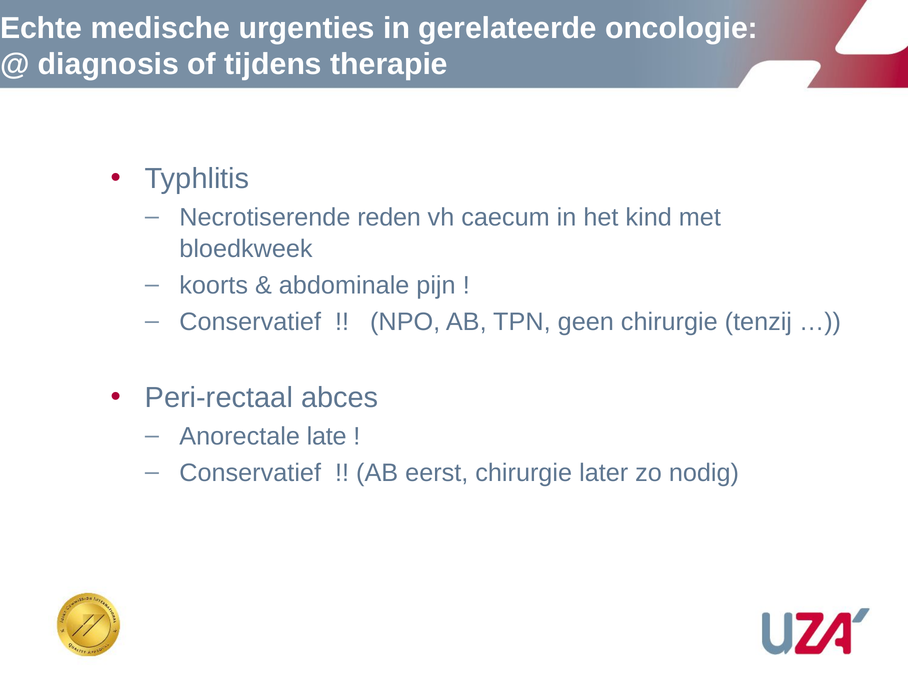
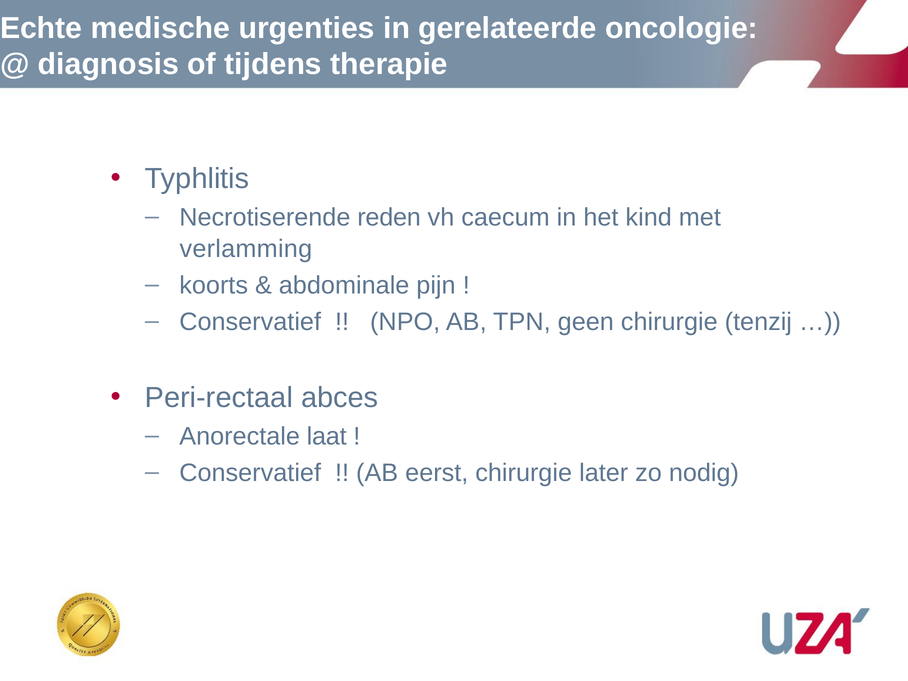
bloedkweek: bloedkweek -> verlamming
late: late -> laat
